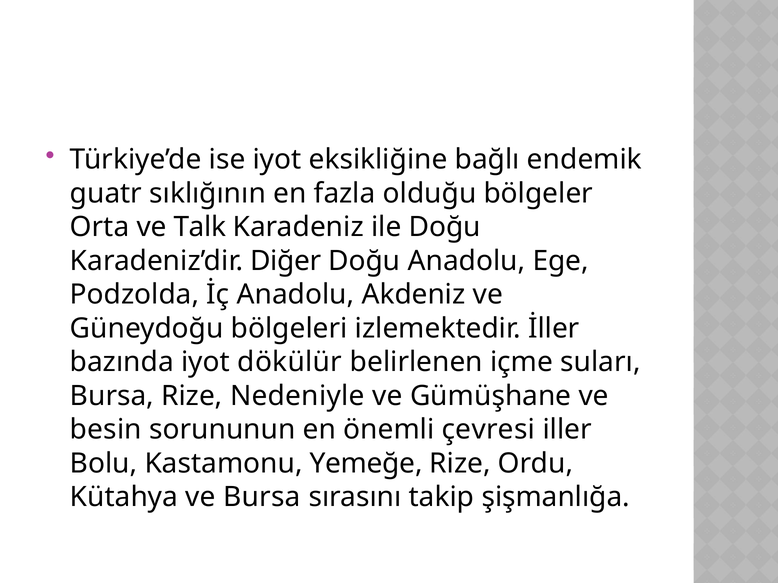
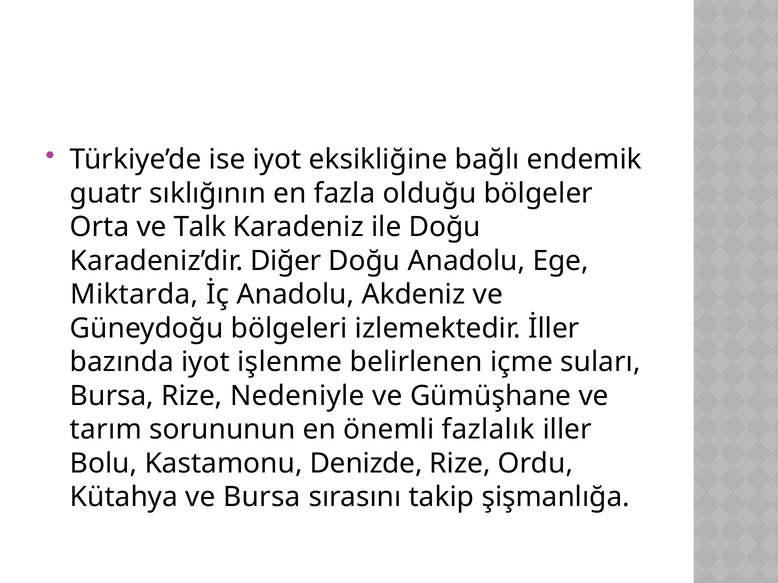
Podzolda: Podzolda -> Miktarda
dökülür: dökülür -> işlenme
besin: besin -> tarım
çevresi: çevresi -> fazlalık
Yemeğe: Yemeğe -> Denizde
